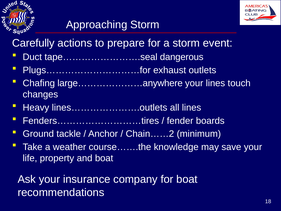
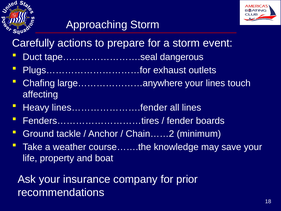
changes: changes -> affecting
lines………………….outlets: lines………………….outlets -> lines………………….fender
for boat: boat -> prior
